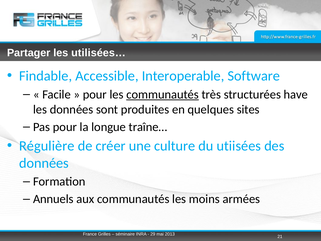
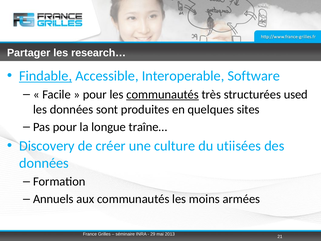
utilisées…: utilisées… -> research…
Findable underline: none -> present
have: have -> used
Régulière: Régulière -> Discovery
